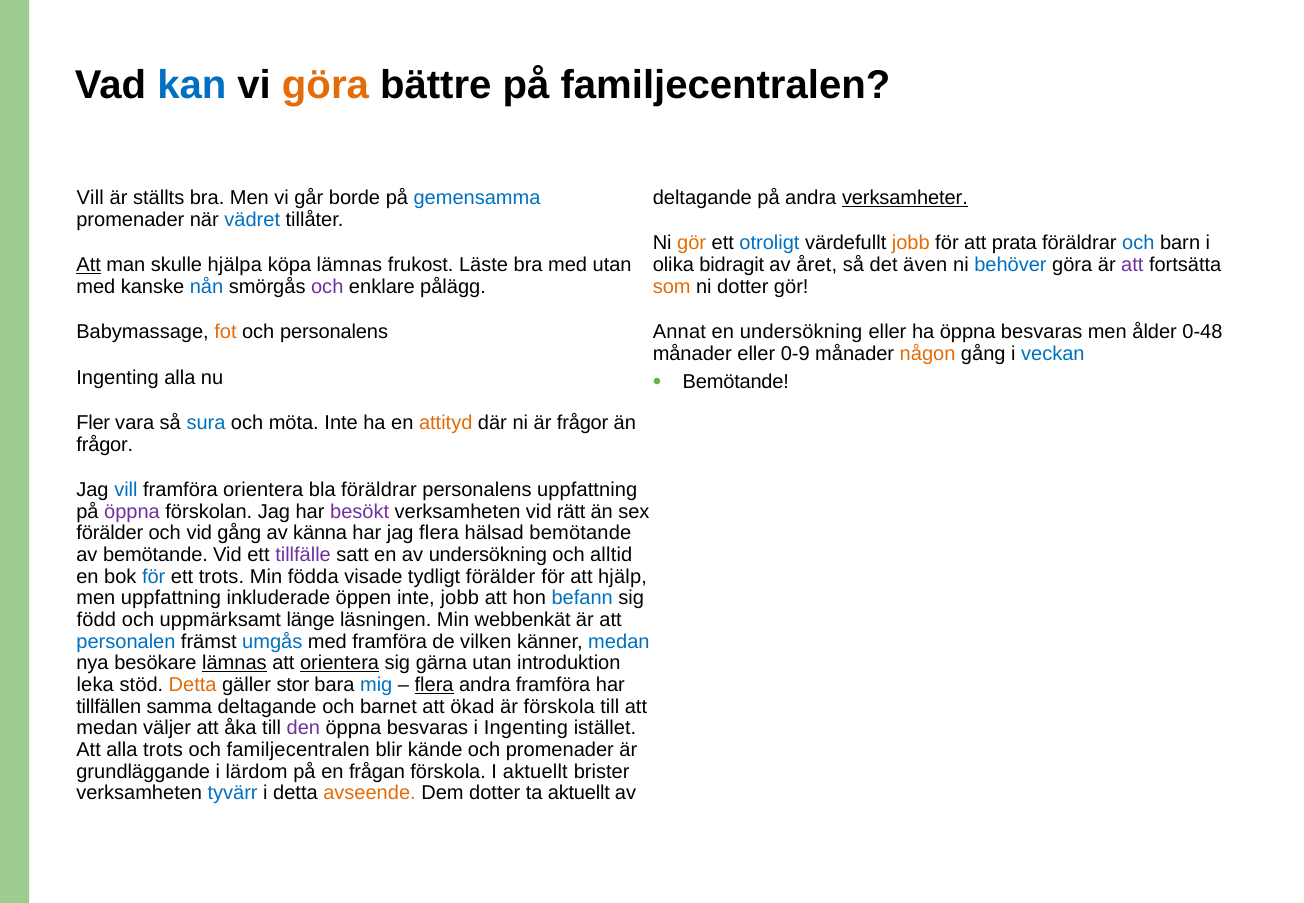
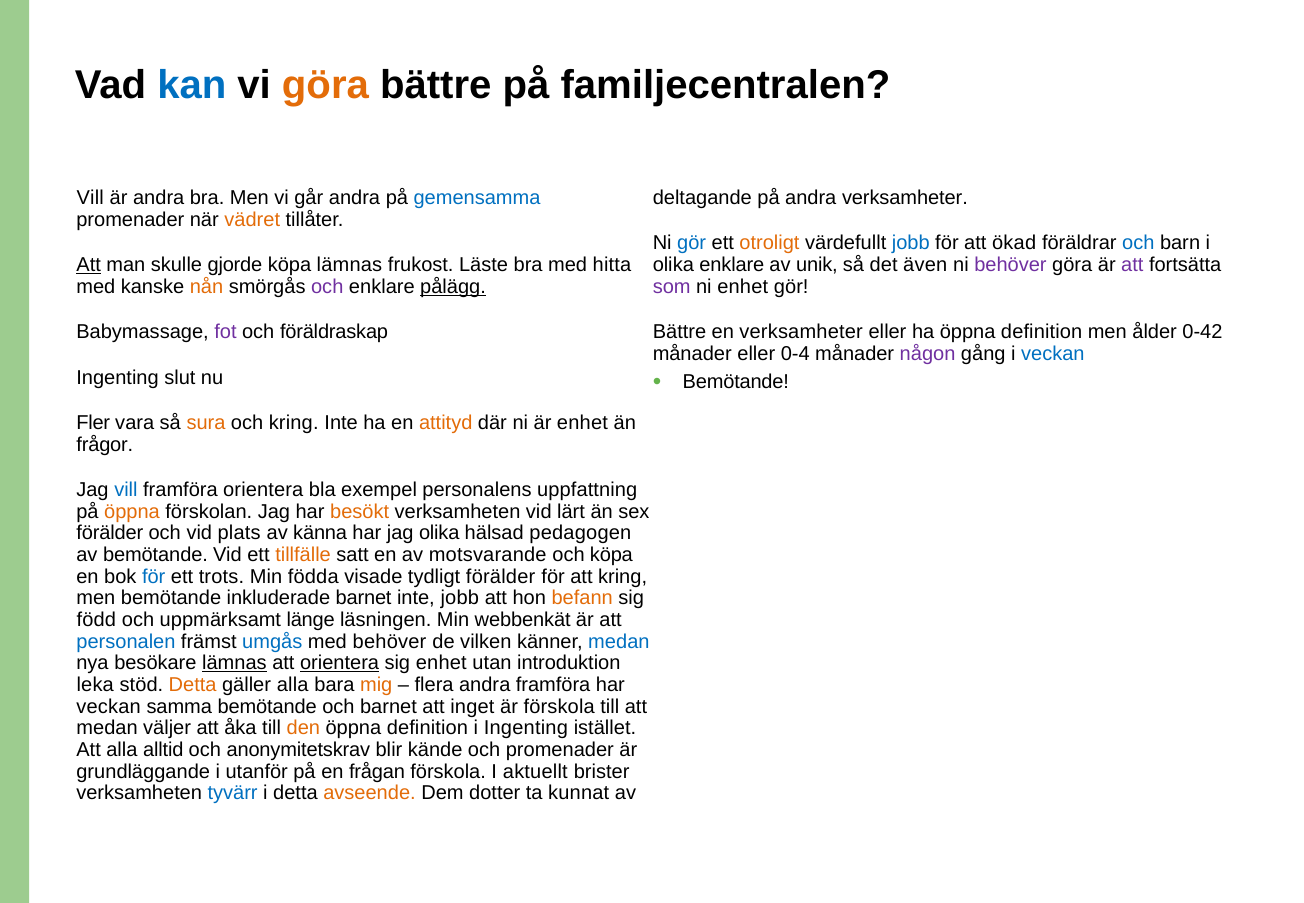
är ställts: ställts -> andra
går borde: borde -> andra
verksamheter at (905, 198) underline: present -> none
vädret colour: blue -> orange
gör at (692, 243) colour: orange -> blue
otroligt colour: blue -> orange
jobb at (911, 243) colour: orange -> blue
prata: prata -> ökad
hjälpa: hjälpa -> gjorde
med utan: utan -> hitta
olika bidragit: bidragit -> enklare
året: året -> unik
behöver at (1010, 265) colour: blue -> purple
nån colour: blue -> orange
pålägg underline: none -> present
som colour: orange -> purple
ni dotter: dotter -> enhet
fot colour: orange -> purple
och personalens: personalens -> föräldraskap
Annat at (679, 332): Annat -> Bättre
en undersökning: undersökning -> verksamheter
ha öppna besvaras: besvaras -> definition
0-48: 0-48 -> 0-42
0-9: 0-9 -> 0-4
någon colour: orange -> purple
Ingenting alla: alla -> slut
sura colour: blue -> orange
och möta: möta -> kring
är frågor: frågor -> enhet
bla föräldrar: föräldrar -> exempel
öppna at (132, 511) colour: purple -> orange
besökt colour: purple -> orange
rätt: rätt -> lärt
vid gång: gång -> plats
jag flera: flera -> olika
hälsad bemötande: bemötande -> pedagogen
tillfälle colour: purple -> orange
av undersökning: undersökning -> motsvarande
och alltid: alltid -> köpa
att hjälp: hjälp -> kring
men uppfattning: uppfattning -> bemötande
inkluderade öppen: öppen -> barnet
befann colour: blue -> orange
med framföra: framföra -> behöver
sig gärna: gärna -> enhet
gäller stor: stor -> alla
mig colour: blue -> orange
flera at (434, 685) underline: present -> none
tillfällen at (109, 706): tillfällen -> veckan
samma deltagande: deltagande -> bemötande
ökad: ökad -> inget
den colour: purple -> orange
besvaras at (427, 728): besvaras -> definition
alla trots: trots -> alltid
och familjecentralen: familjecentralen -> anonymitetskrav
lärdom: lärdom -> utanför
ta aktuellt: aktuellt -> kunnat
